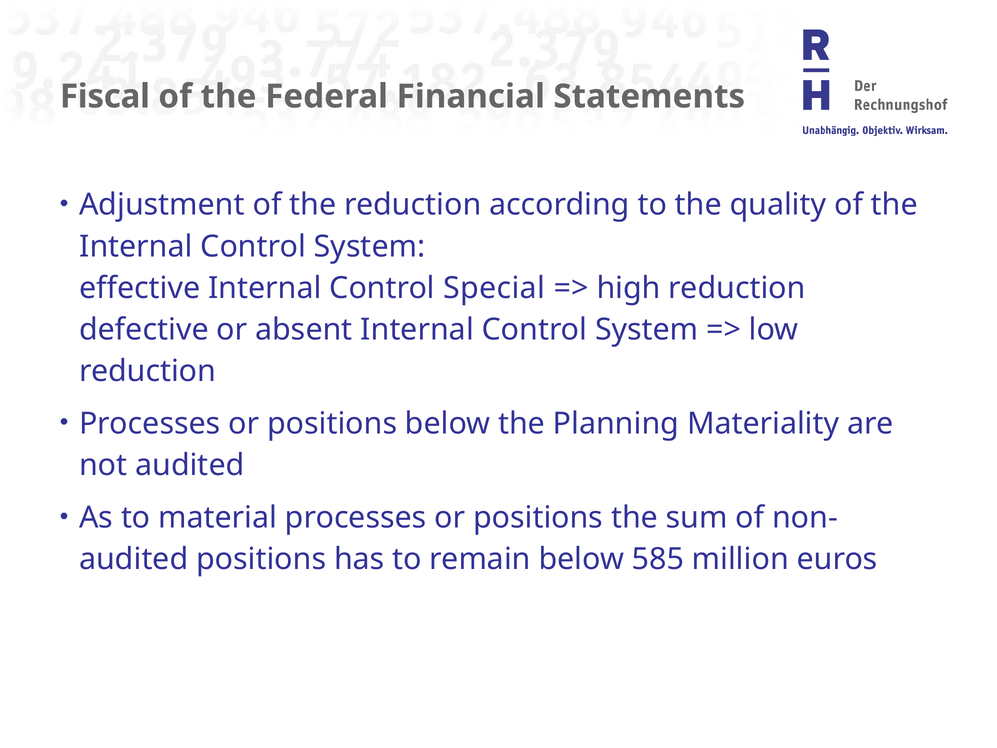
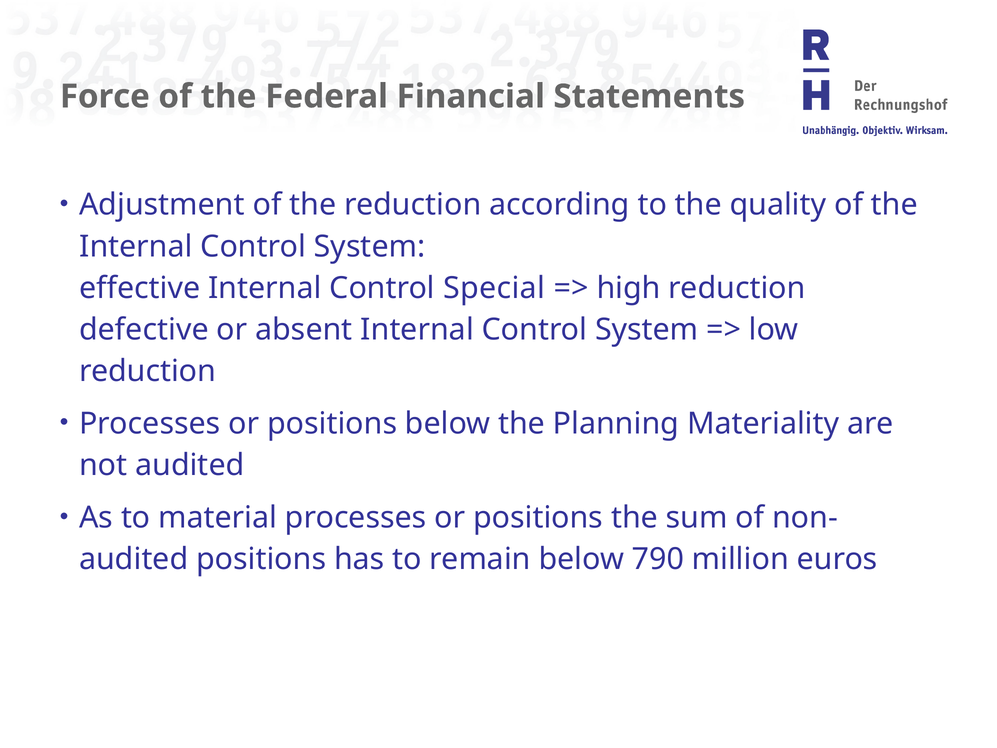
Fiscal: Fiscal -> Force
585: 585 -> 790
